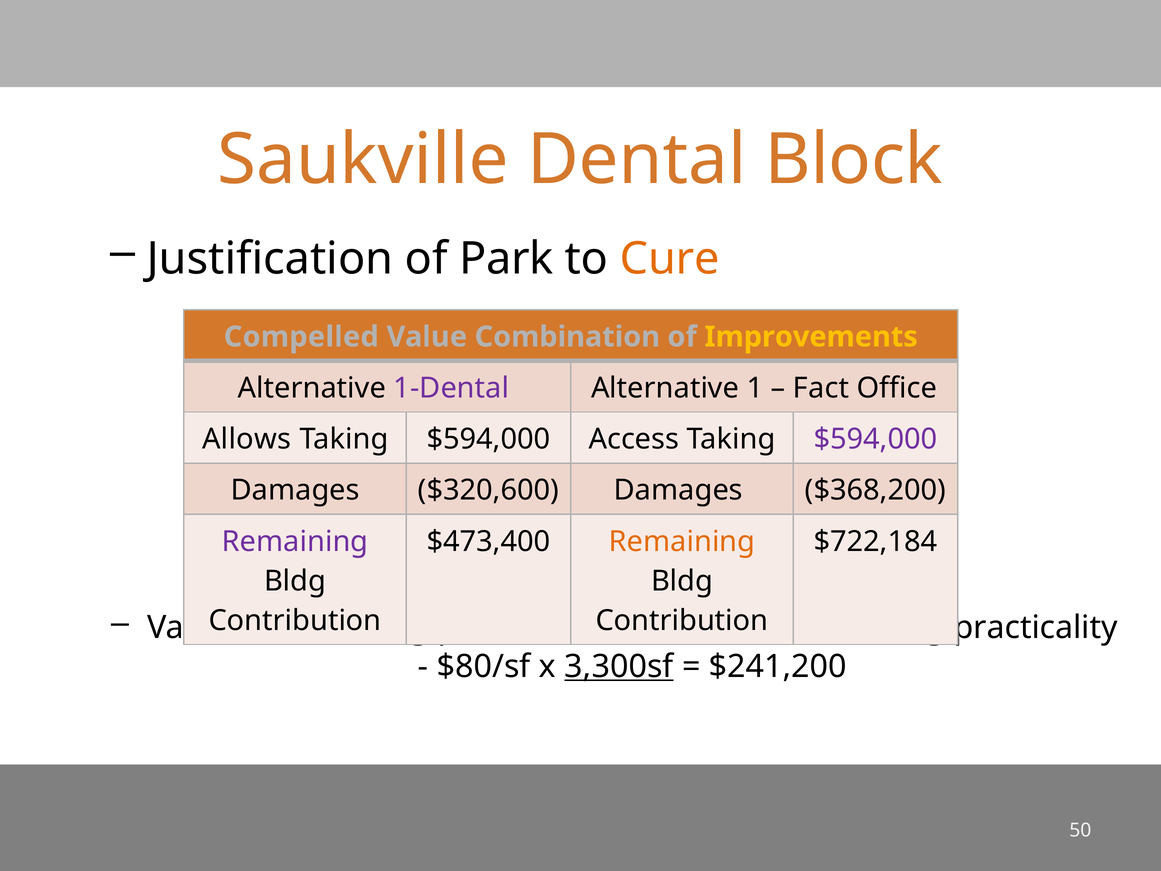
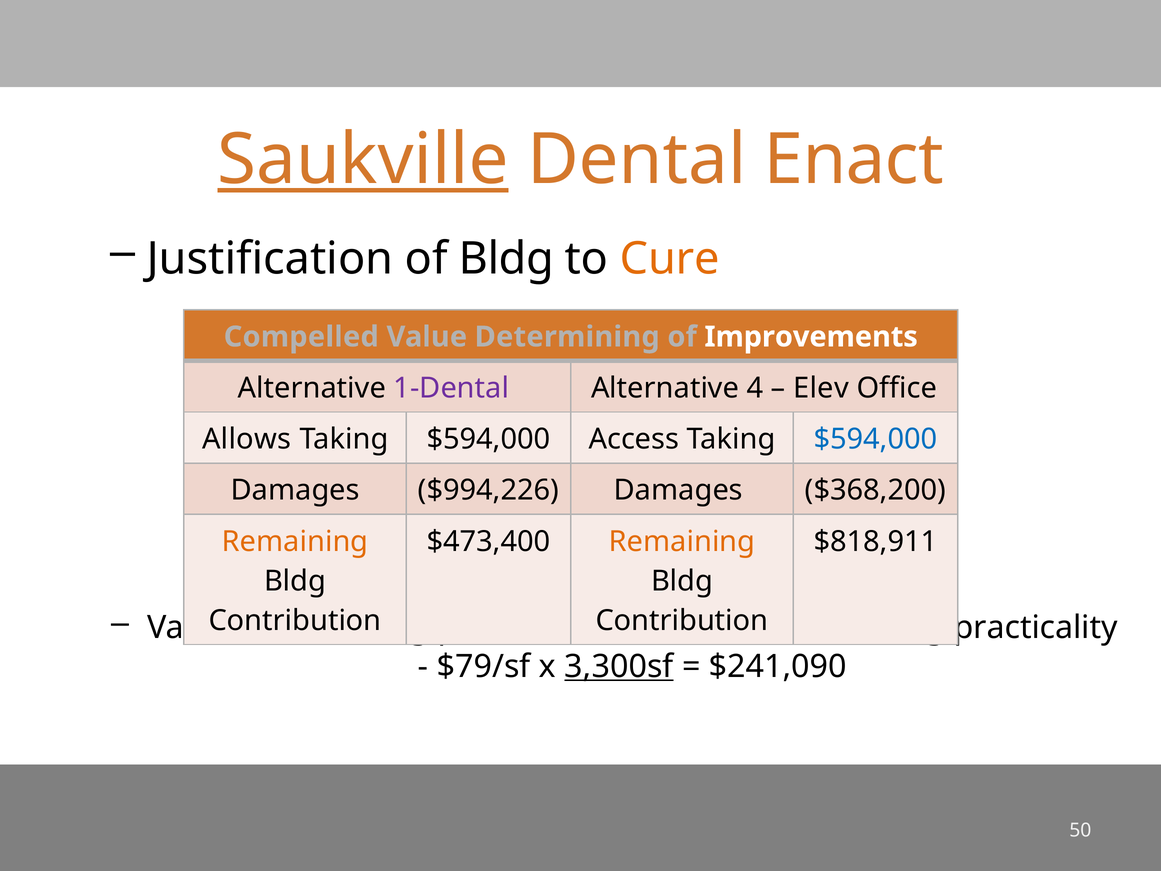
Saukville underline: none -> present
Block: Block -> Enact
of Park: Park -> Bldg
Combination: Combination -> Determining
Improvements colour: yellow -> white
1: 1 -> 4
Fact: Fact -> Elev
$594,000 at (876, 439) colour: purple -> blue
$320,600: $320,600 -> $994,226
Remaining at (295, 541) colour: purple -> orange
$722,184: $722,184 -> $818,911
$80/sf: $80/sf -> $79/sf
$241,200: $241,200 -> $241,090
